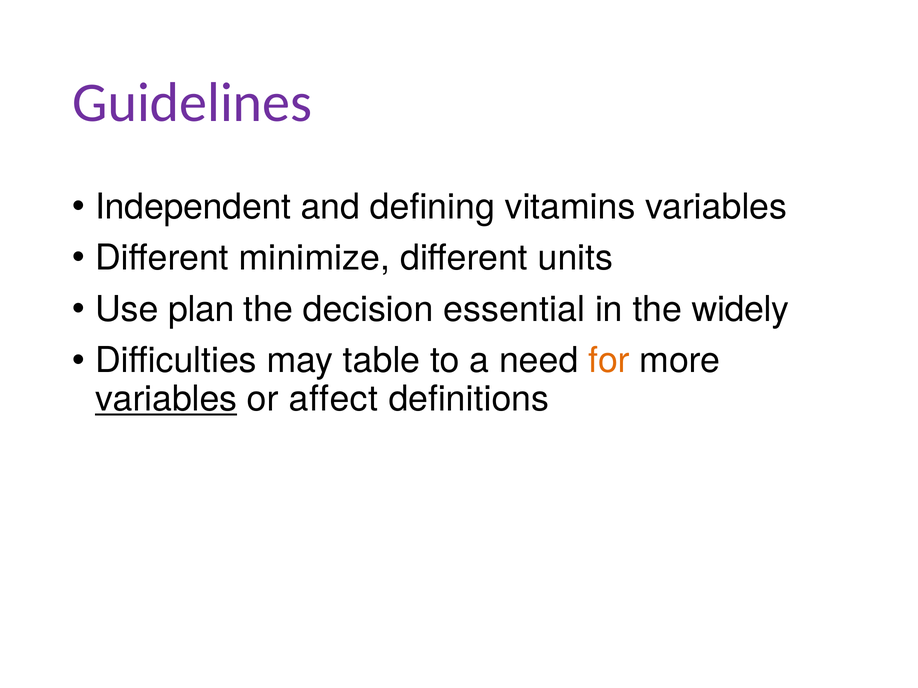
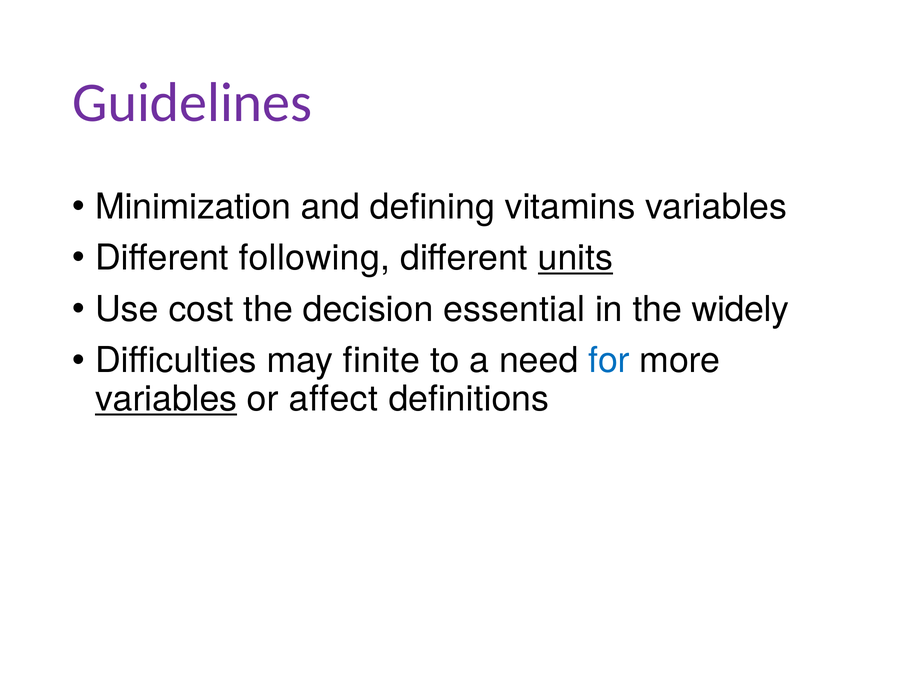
Independent: Independent -> Minimization
minimize: minimize -> following
units underline: none -> present
plan: plan -> cost
table: table -> finite
for colour: orange -> blue
